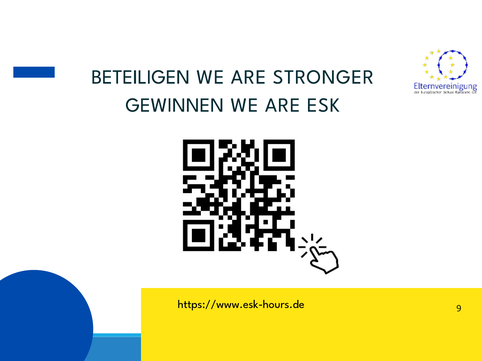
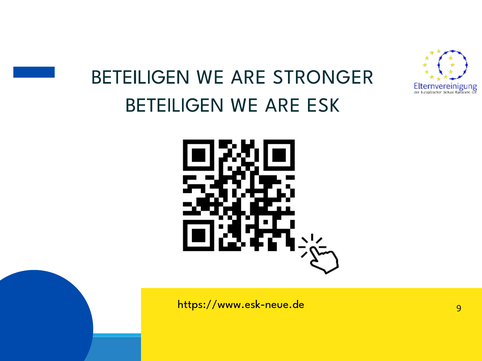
GEWINNEN at (175, 105): GEWINNEN -> BETEILIGEN
https://www.esk-hours.de: https://www.esk-hours.de -> https://www.esk-neue.de
